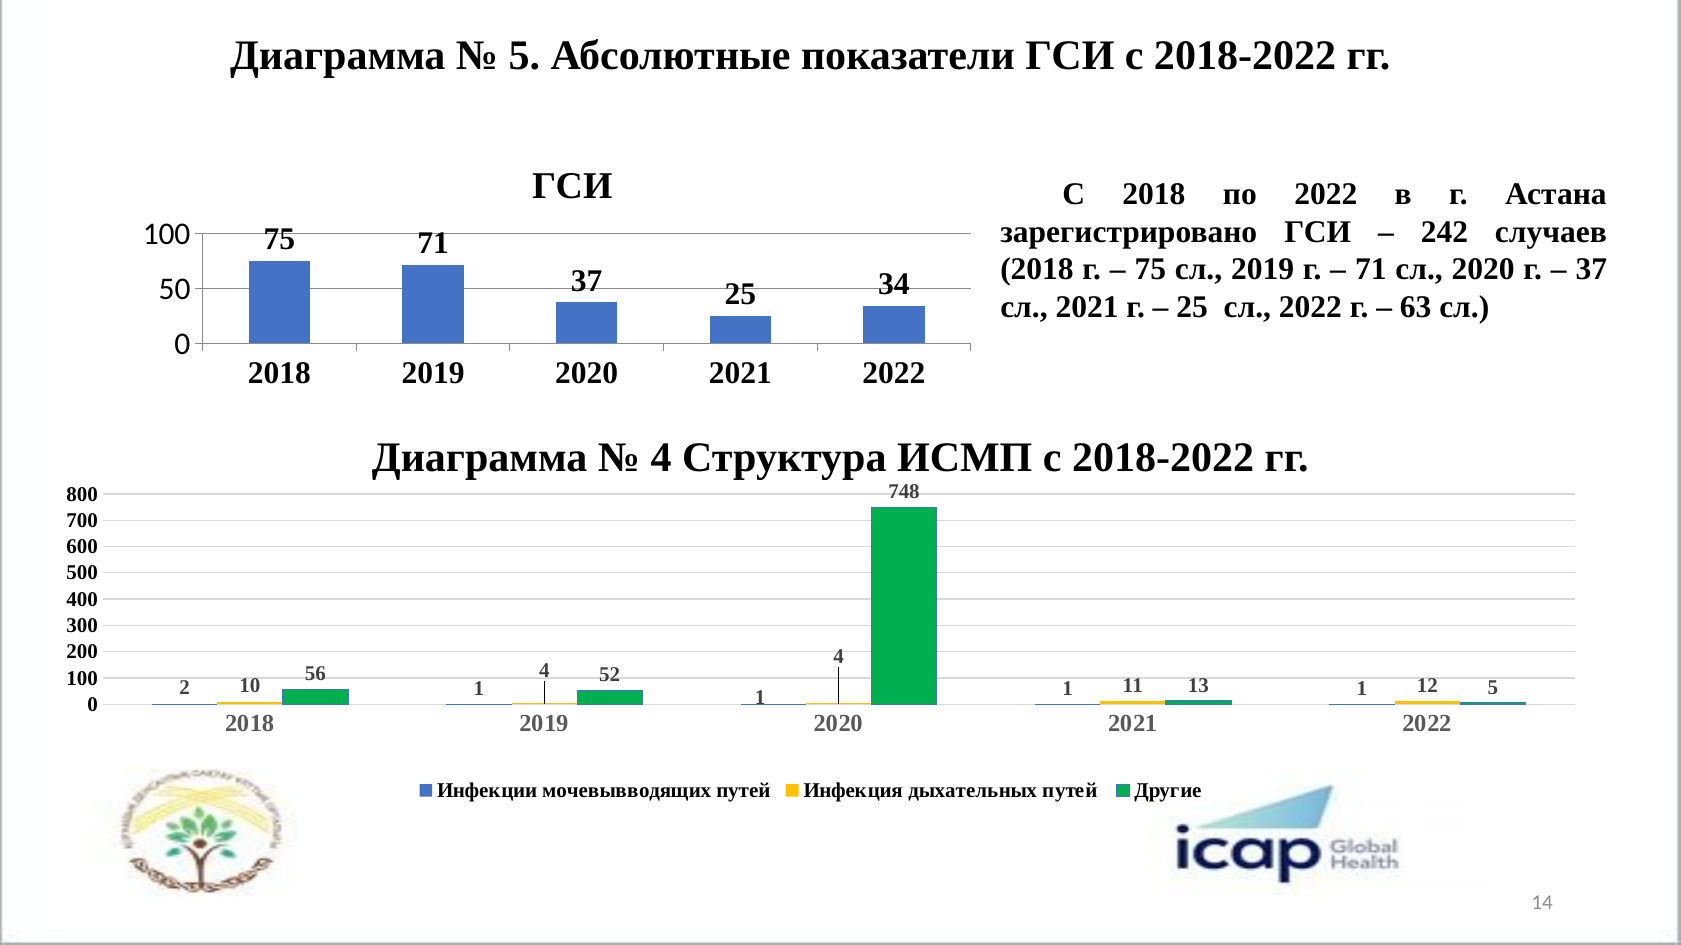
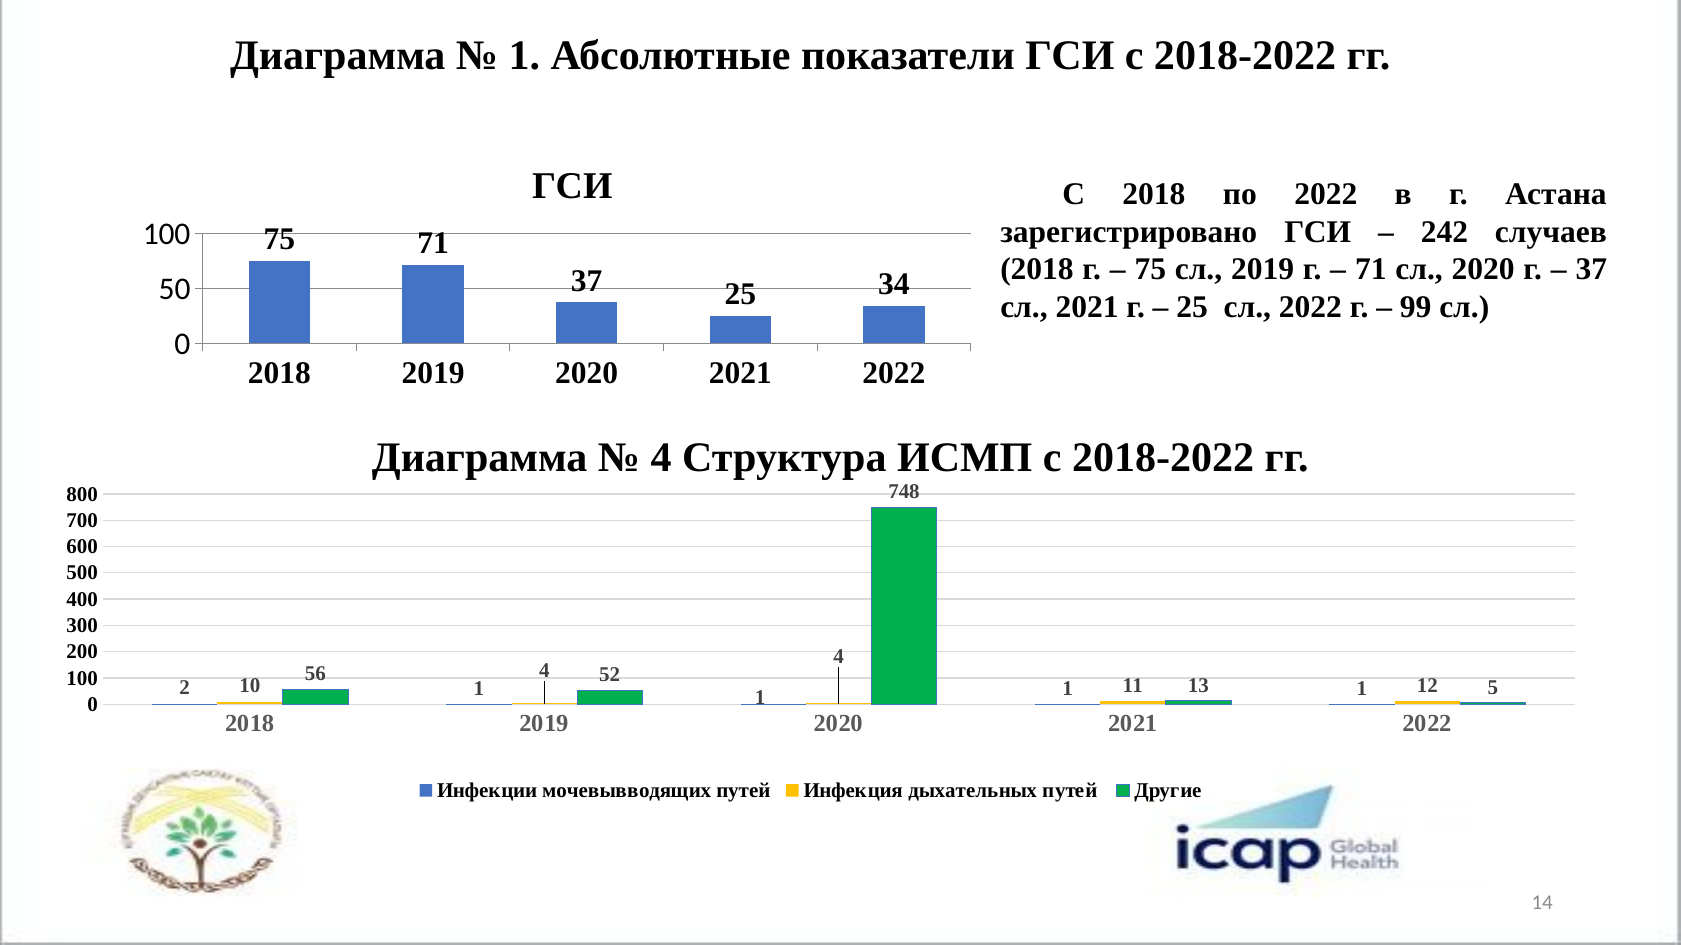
5 at (524, 55): 5 -> 1
63: 63 -> 99
